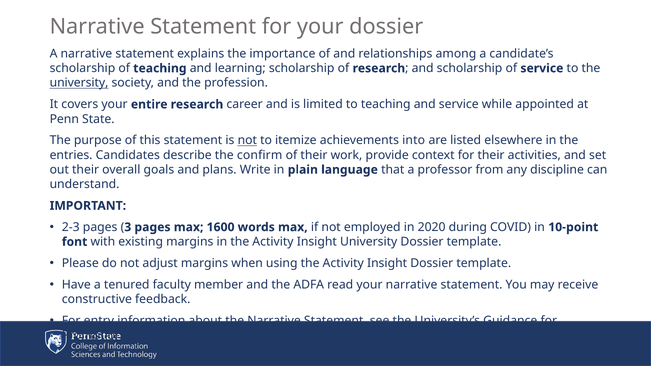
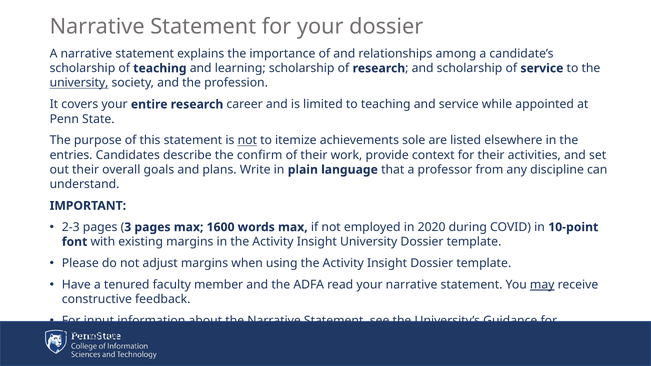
into: into -> sole
may underline: none -> present
entry: entry -> input
